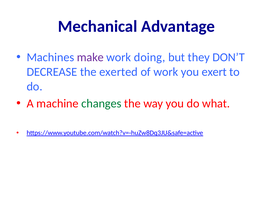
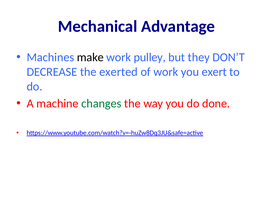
make colour: purple -> black
doing: doing -> pulley
what: what -> done
